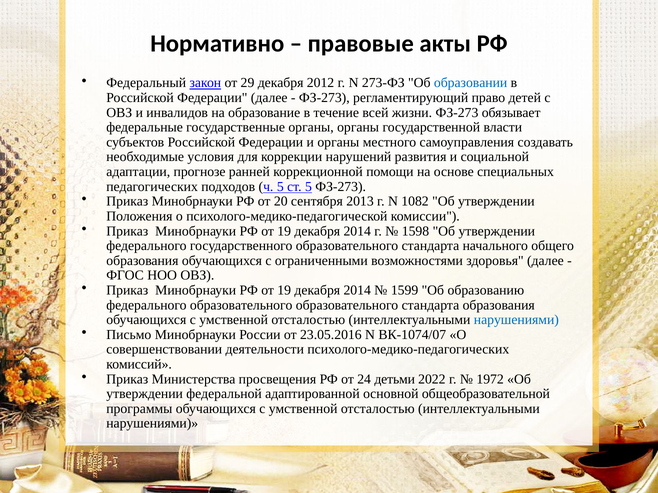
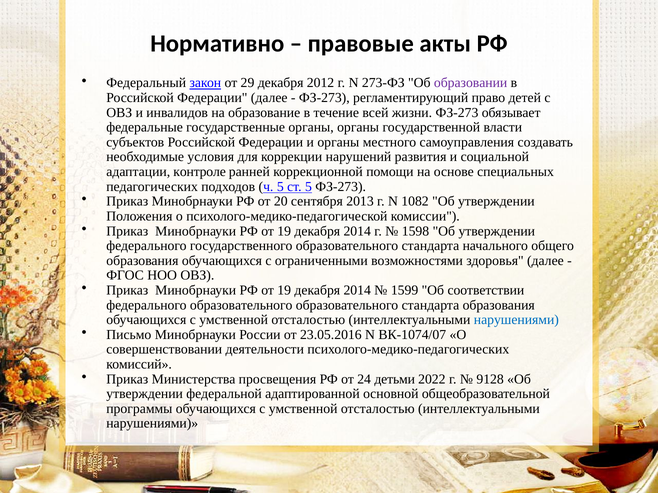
образовании colour: blue -> purple
прогнозе: прогнозе -> контроле
образованию: образованию -> соответствии
1972: 1972 -> 9128
